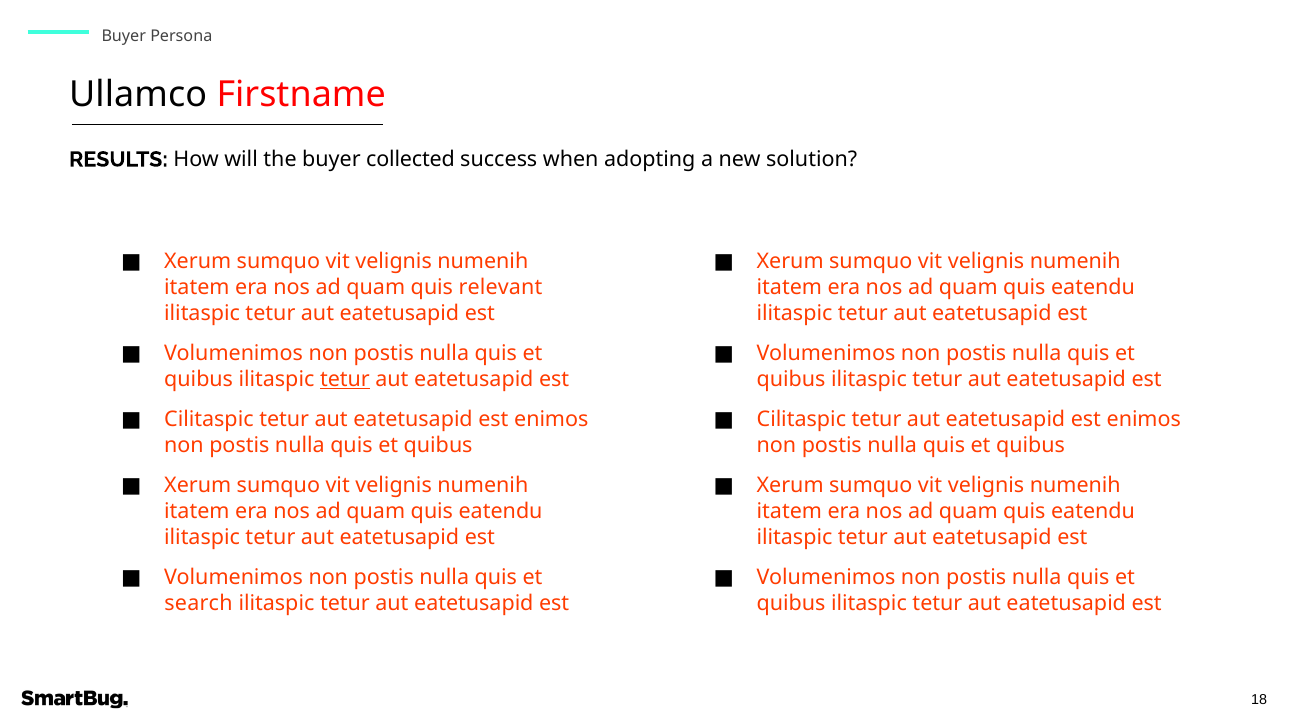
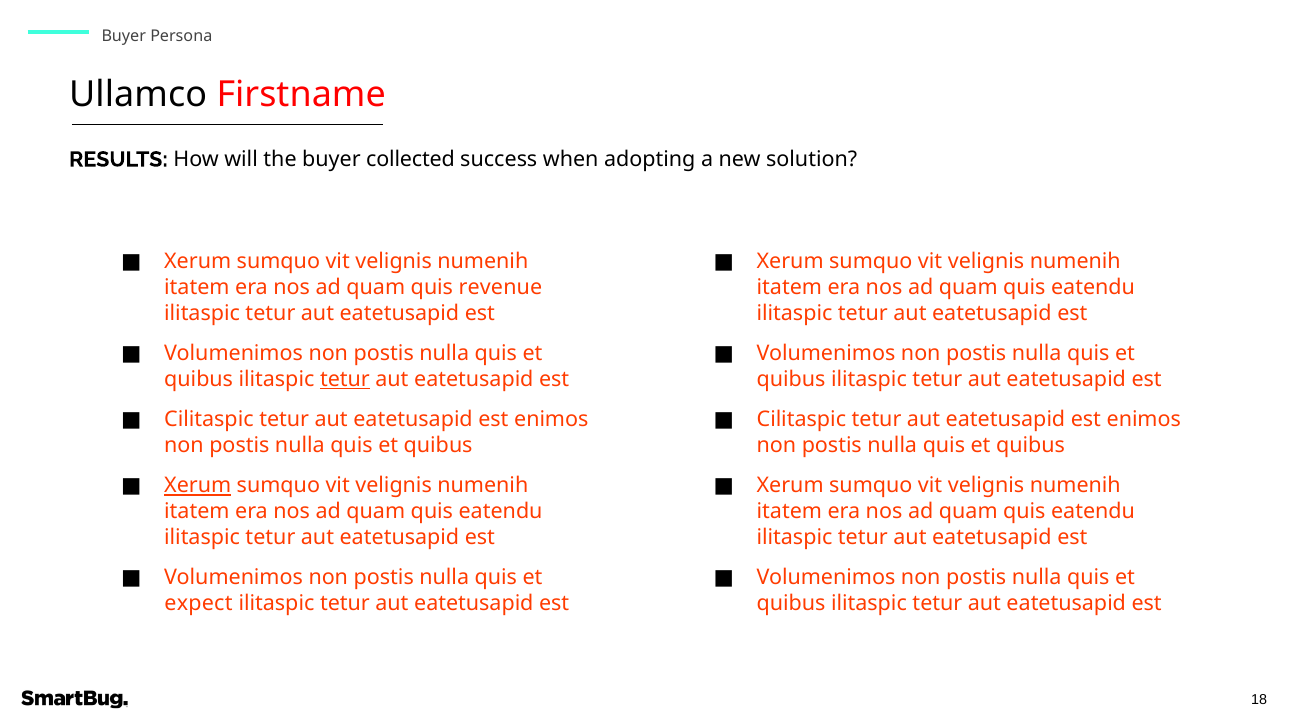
relevant: relevant -> revenue
Xerum at (198, 486) underline: none -> present
search: search -> expect
